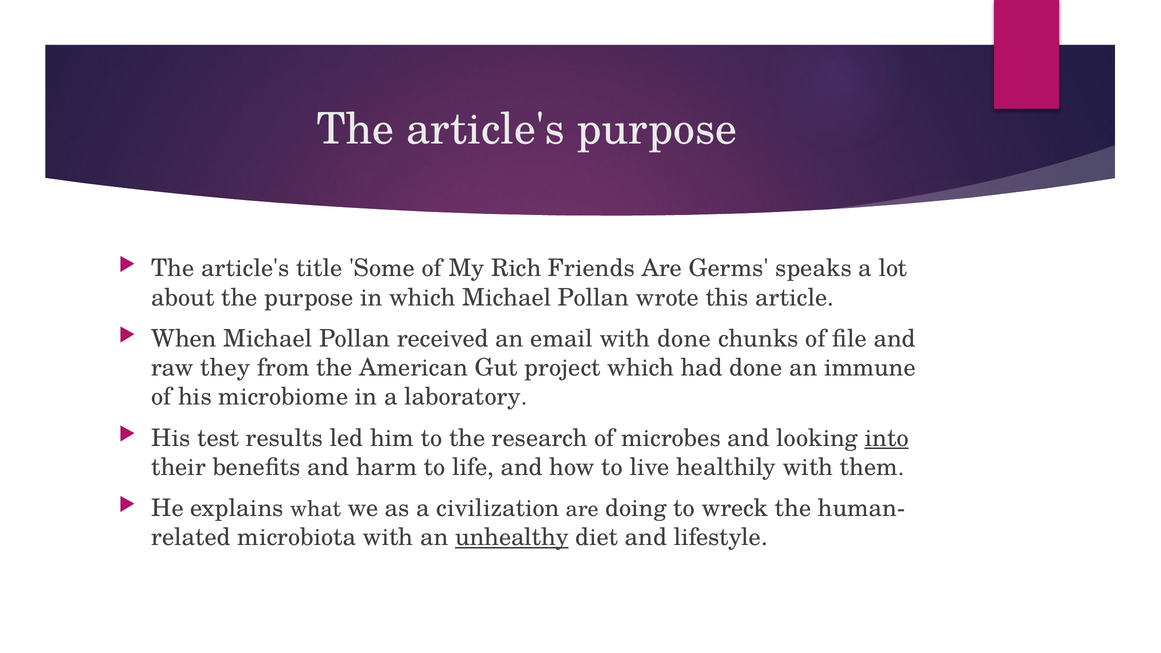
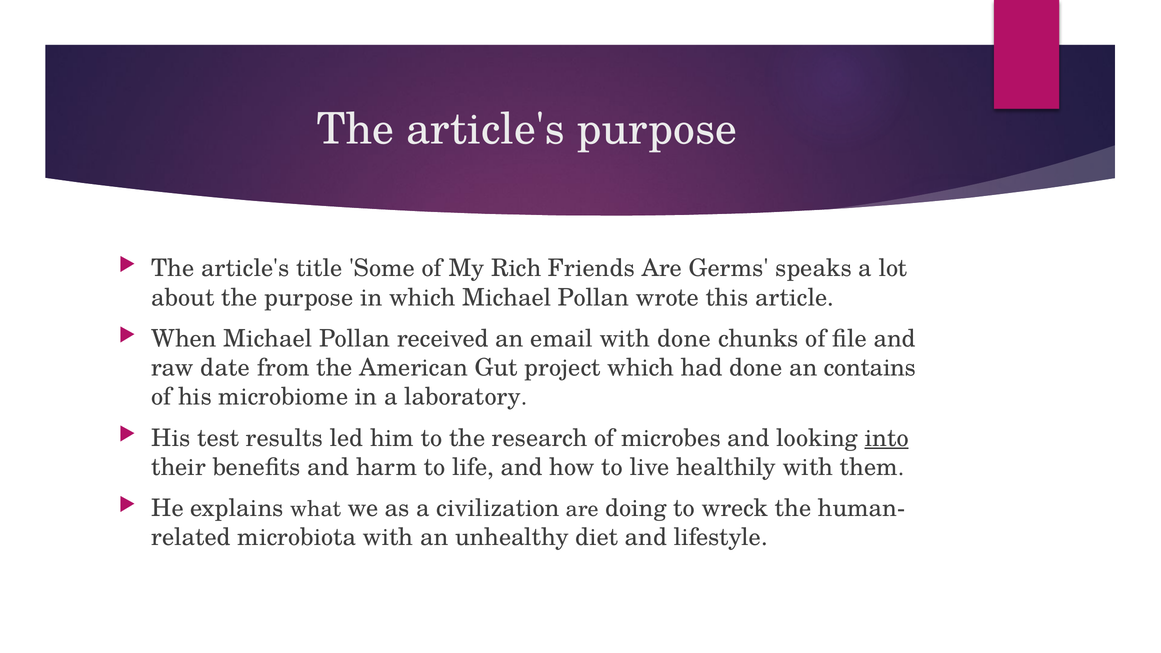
they: they -> date
immune: immune -> contains
unhealthy underline: present -> none
